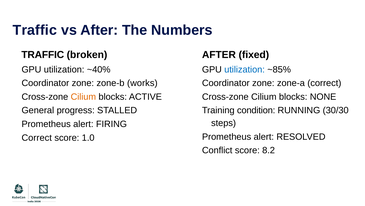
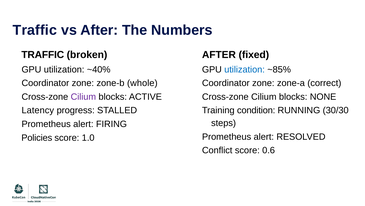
works: works -> whole
Cilium at (83, 96) colour: orange -> purple
General: General -> Latency
Correct at (37, 137): Correct -> Policies
8.2: 8.2 -> 0.6
